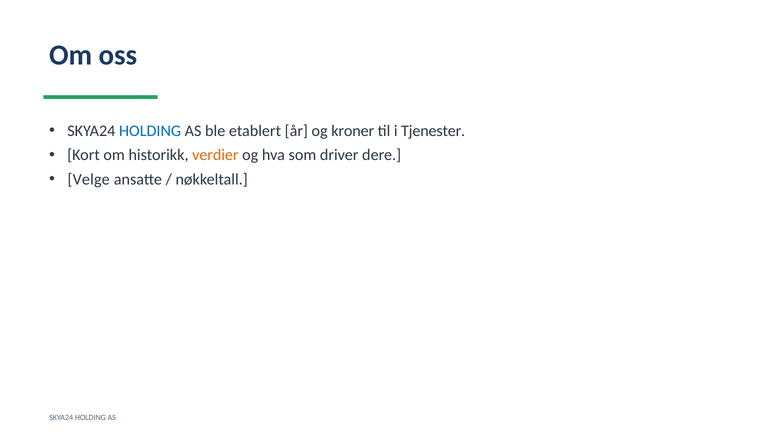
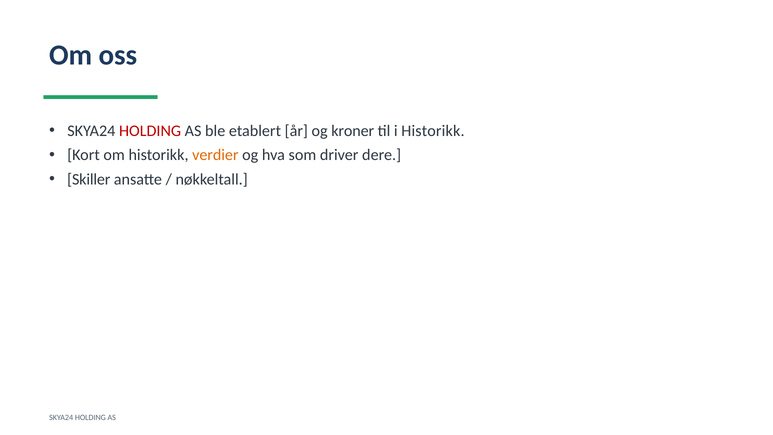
HOLDING at (150, 131) colour: blue -> red
i Tjenester: Tjenester -> Historikk
Velge: Velge -> Skiller
